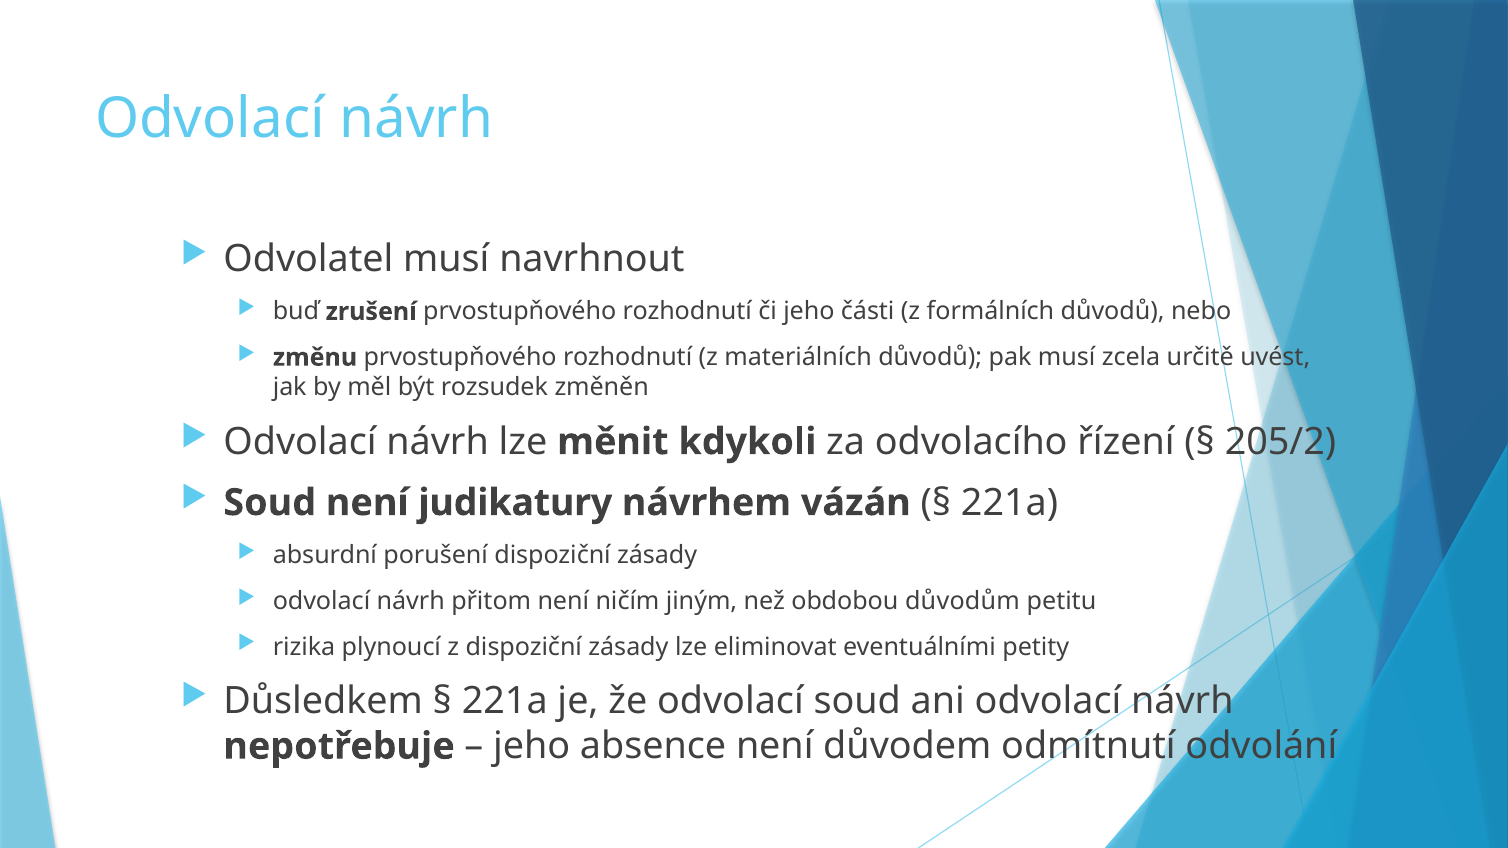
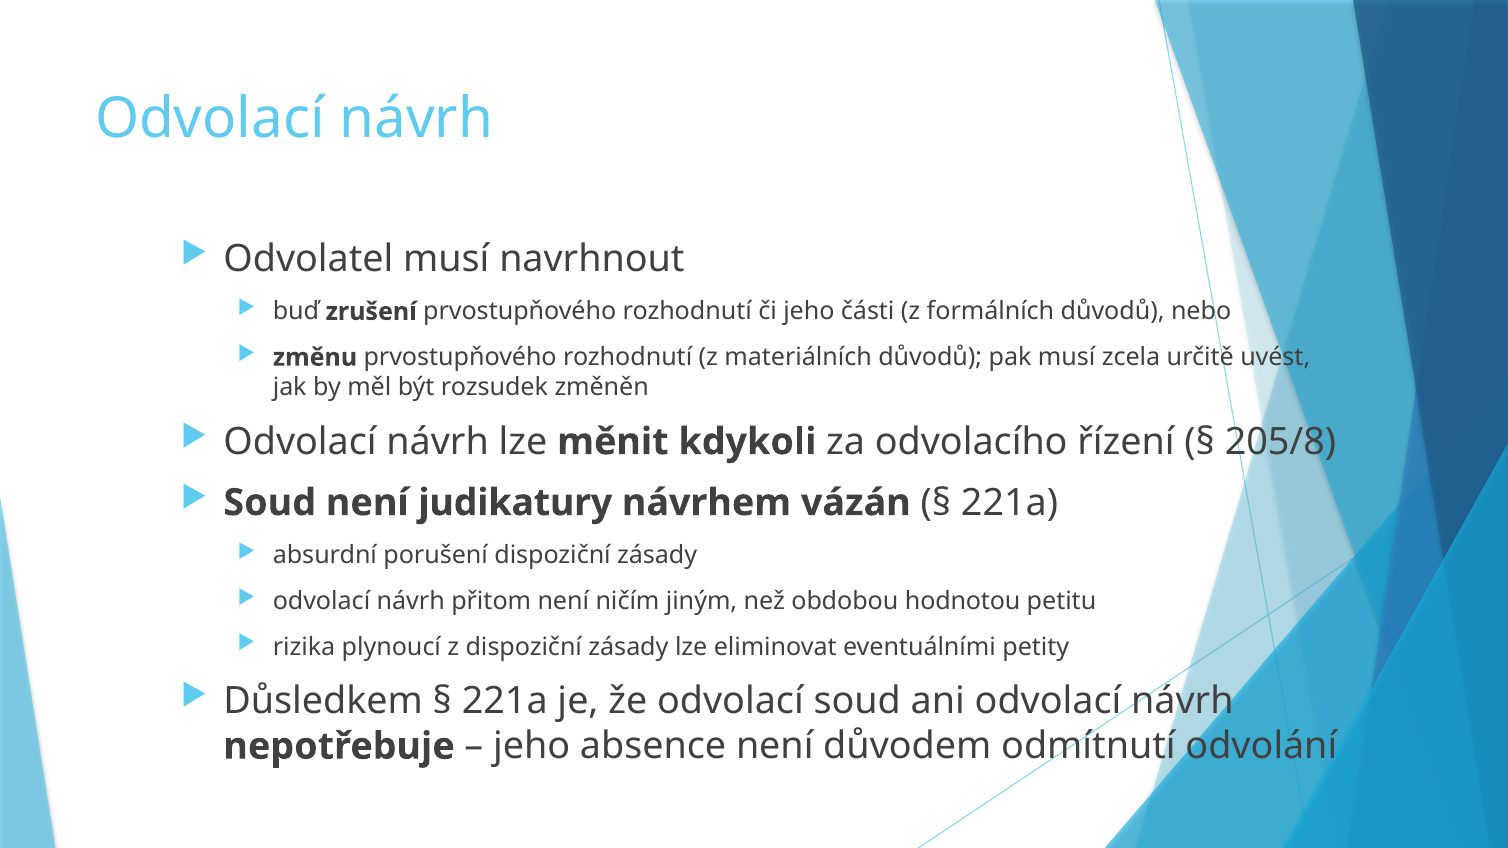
205/2: 205/2 -> 205/8
důvodům: důvodům -> hodnotou
